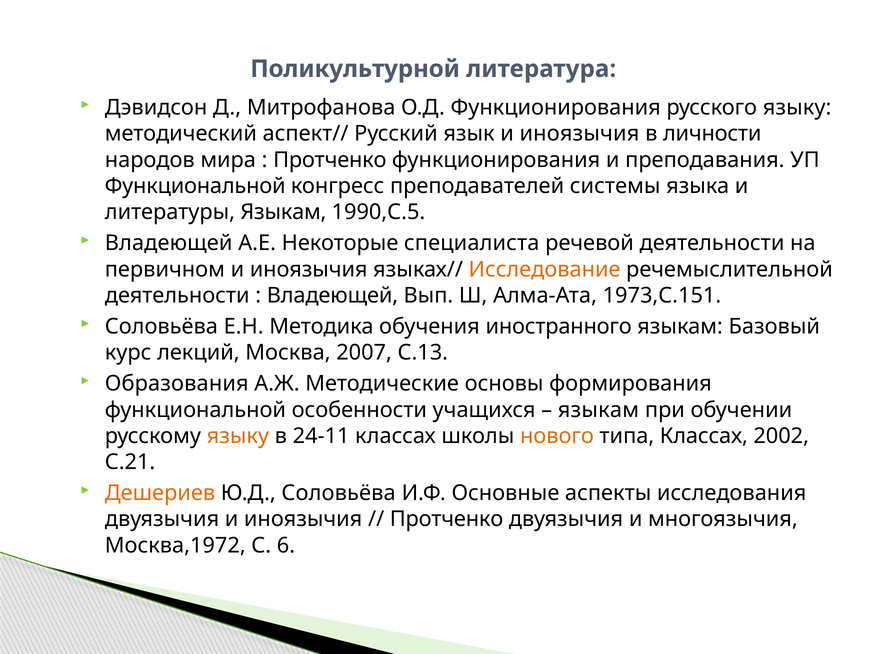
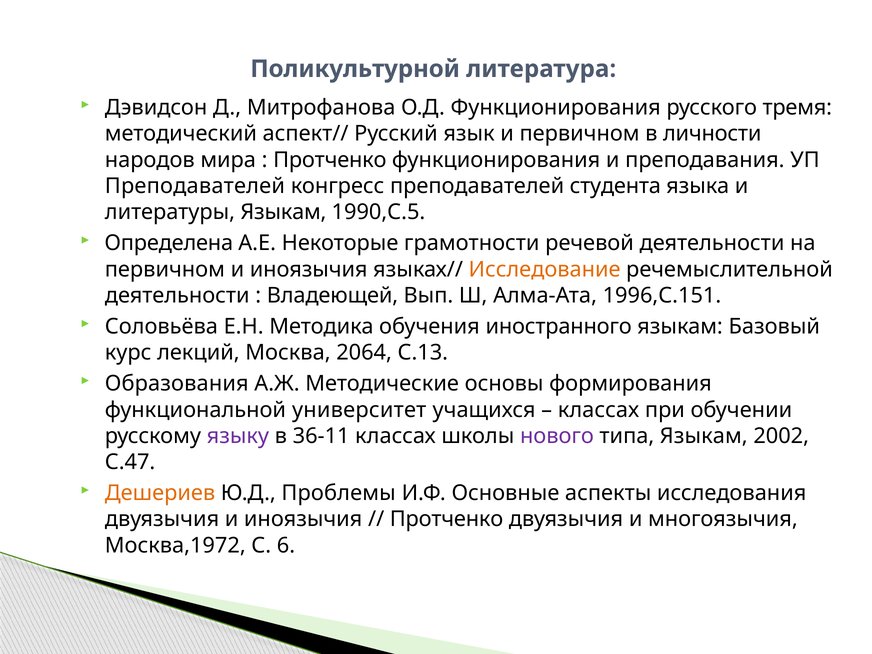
русского языку: языку -> тремя
язык и иноязычия: иноязычия -> первичном
Функциональной at (195, 186): Функциональной -> Преподавателей
системы: системы -> студента
Владеющей at (169, 243): Владеющей -> Определена
специалиста: специалиста -> грамотности
1973,С.151: 1973,С.151 -> 1996,С.151
2007: 2007 -> 2064
особенности: особенности -> университет
языкам at (598, 410): языкам -> классах
языку at (238, 436) colour: orange -> purple
24-11: 24-11 -> 36-11
нового colour: orange -> purple
типа Классах: Классах -> Языкам
С.21: С.21 -> С.47
Ю.Д Соловьёва: Соловьёва -> Проблемы
